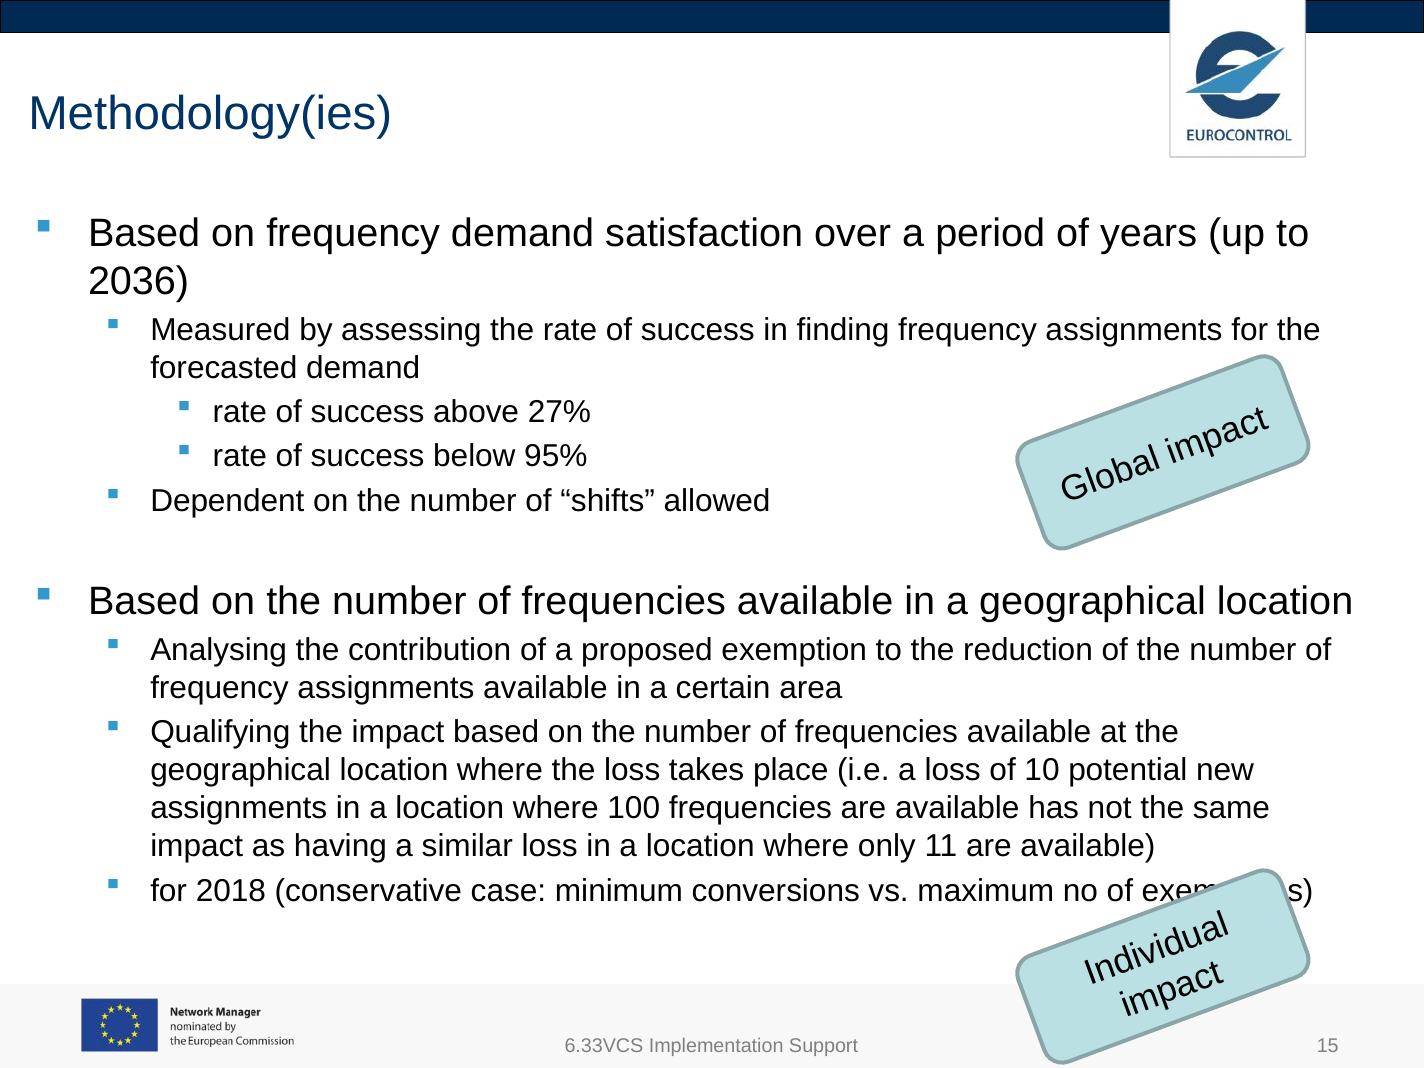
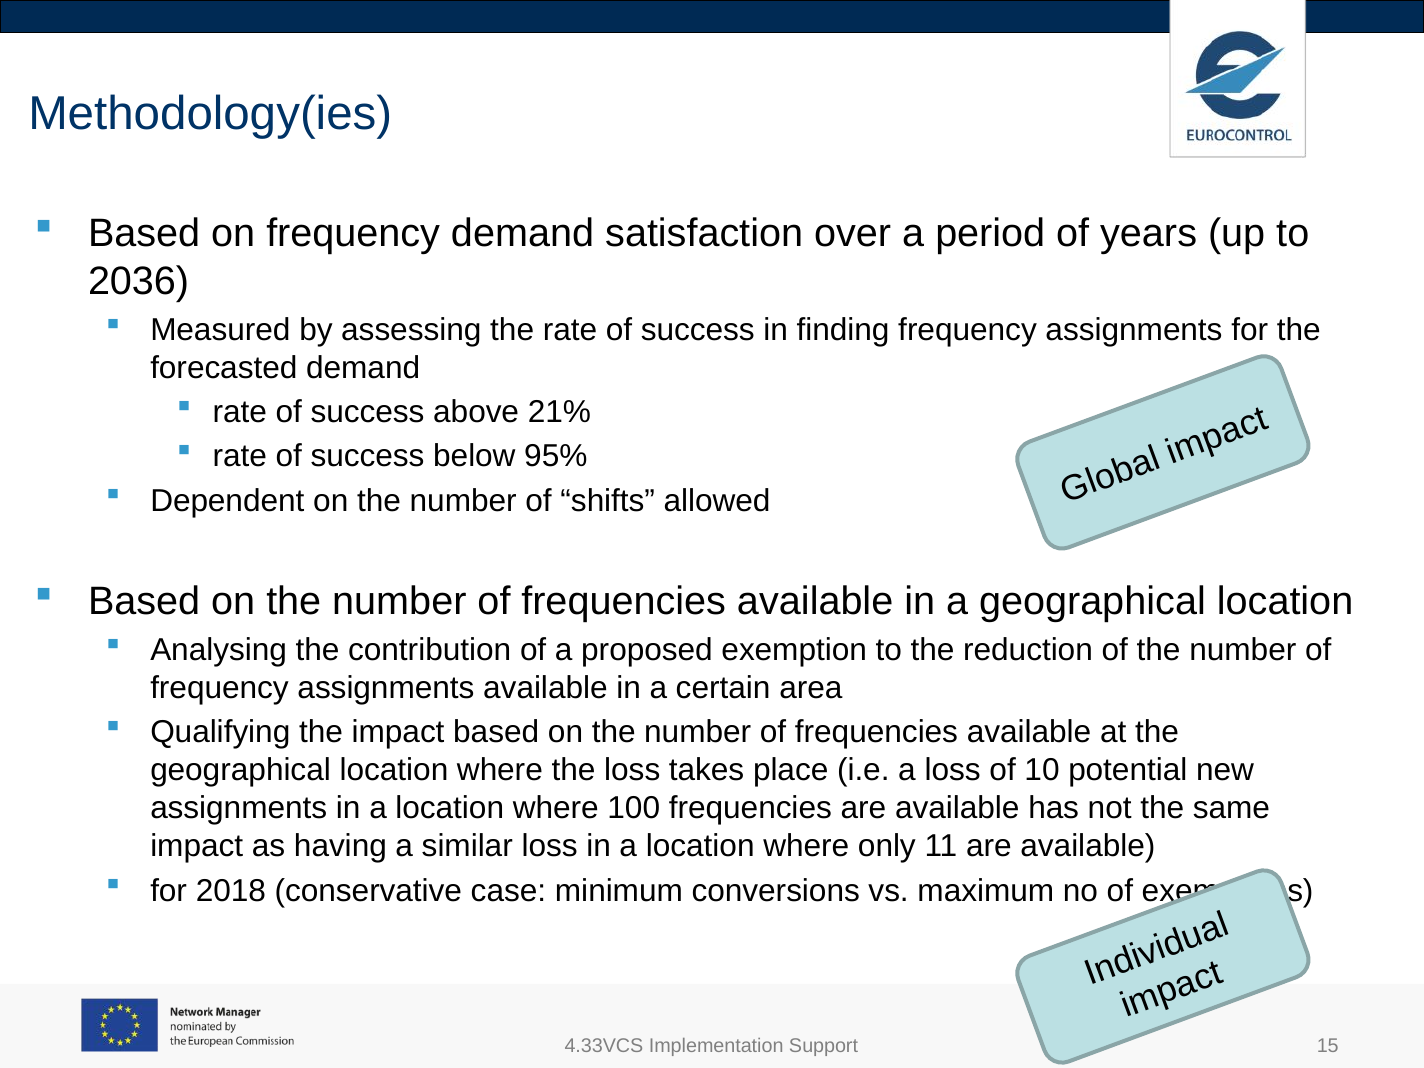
27%: 27% -> 21%
6.33VCS: 6.33VCS -> 4.33VCS
